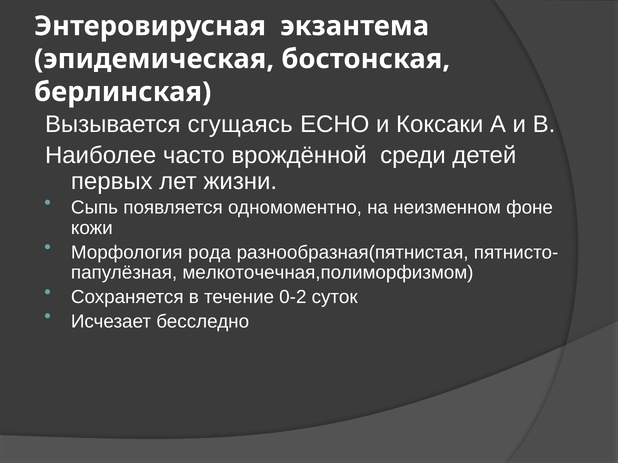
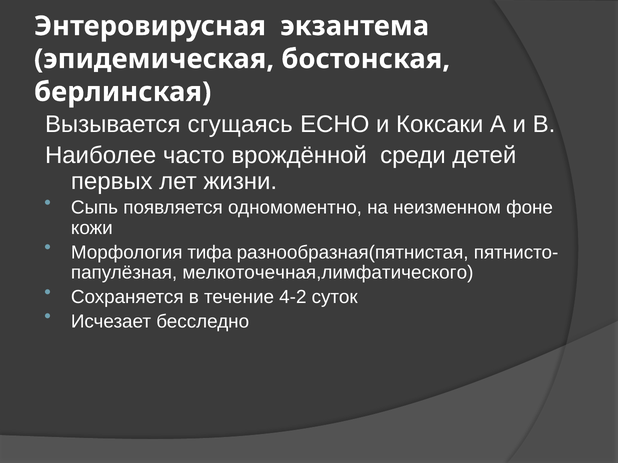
рода: рода -> тифа
мелкоточечная,полиморфизмом: мелкоточечная,полиморфизмом -> мелкоточечная,лимфатического
0-2: 0-2 -> 4-2
